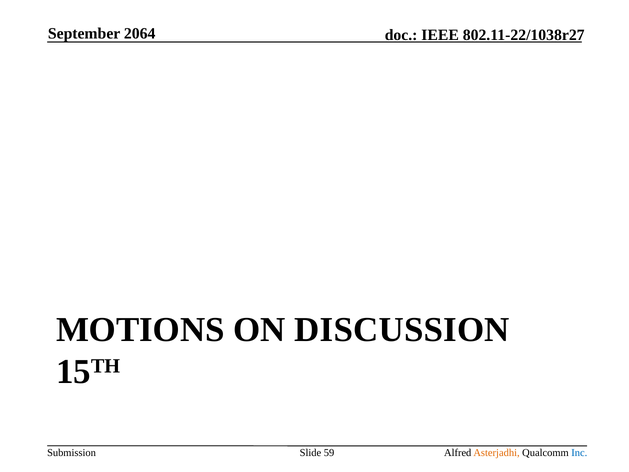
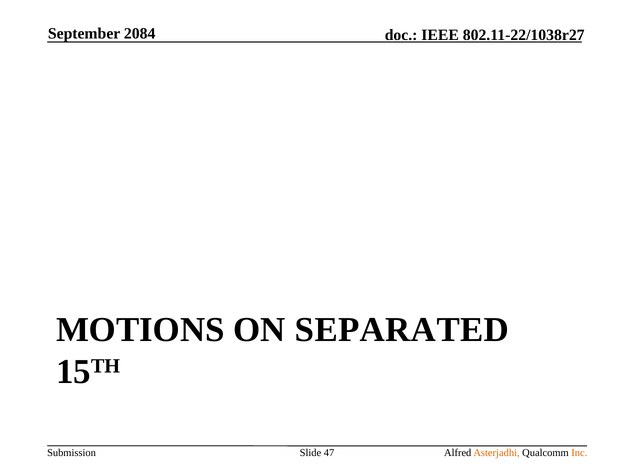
2064: 2064 -> 2084
DISCUSSION: DISCUSSION -> SEPARATED
59: 59 -> 47
Inc colour: blue -> orange
